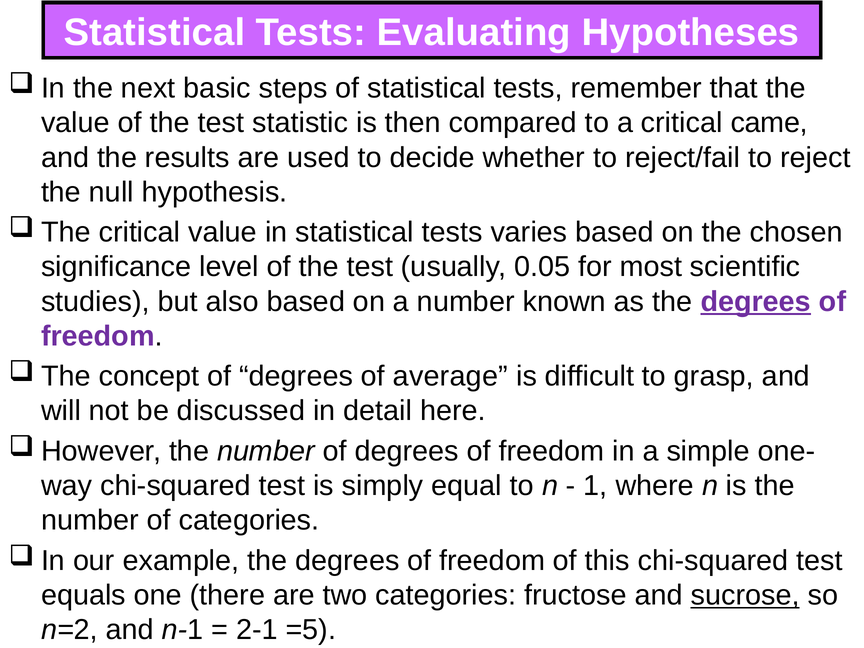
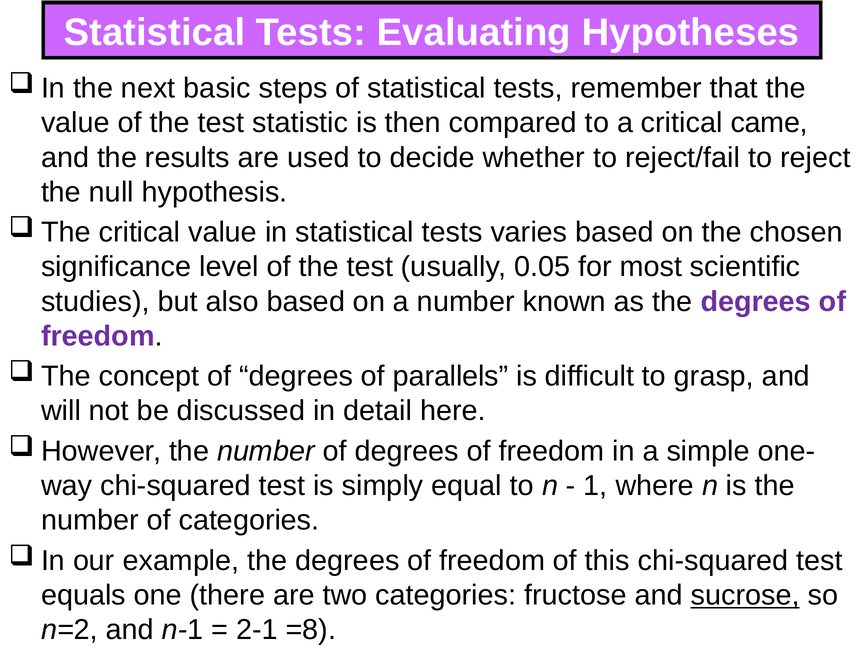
degrees at (756, 302) underline: present -> none
average: average -> parallels
=5: =5 -> =8
